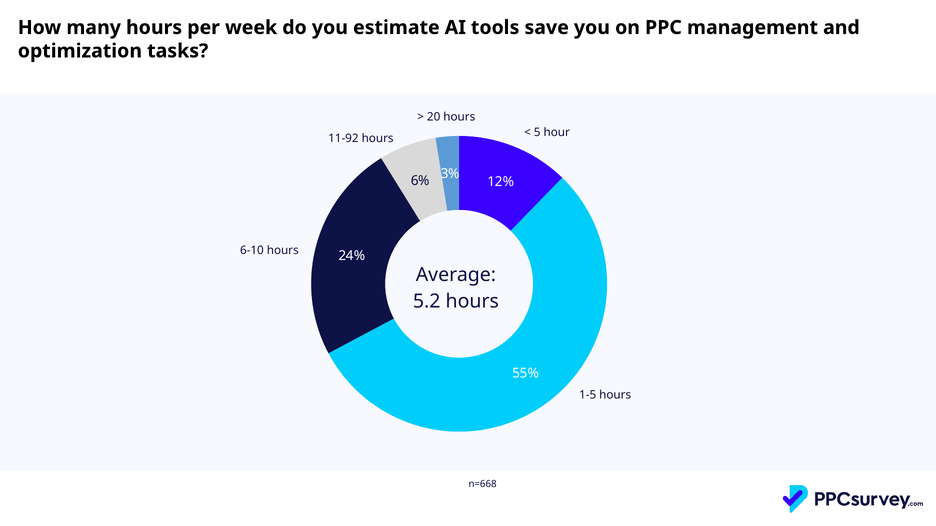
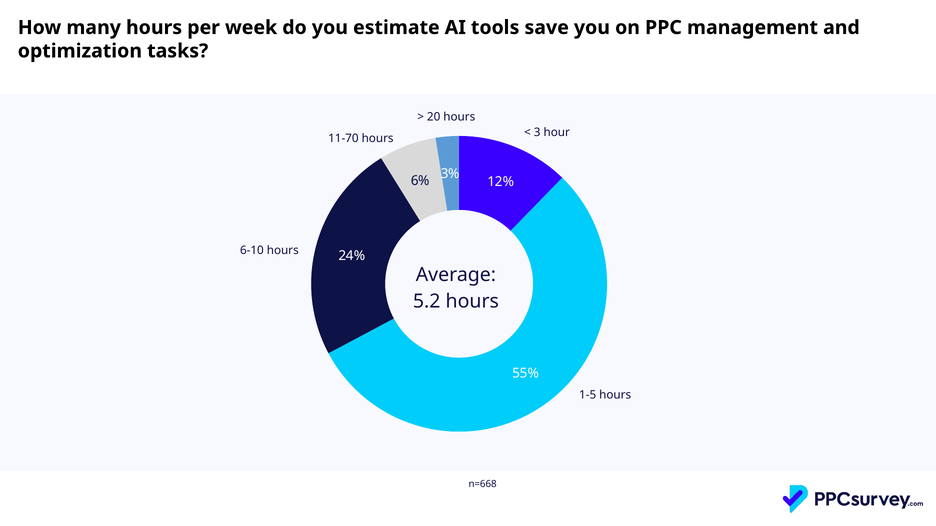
5: 5 -> 3
11-92: 11-92 -> 11-70
